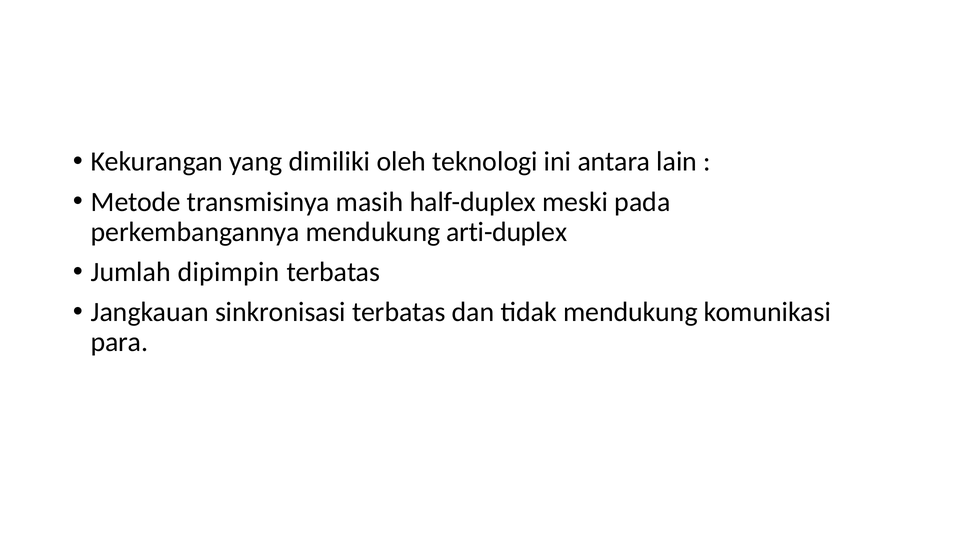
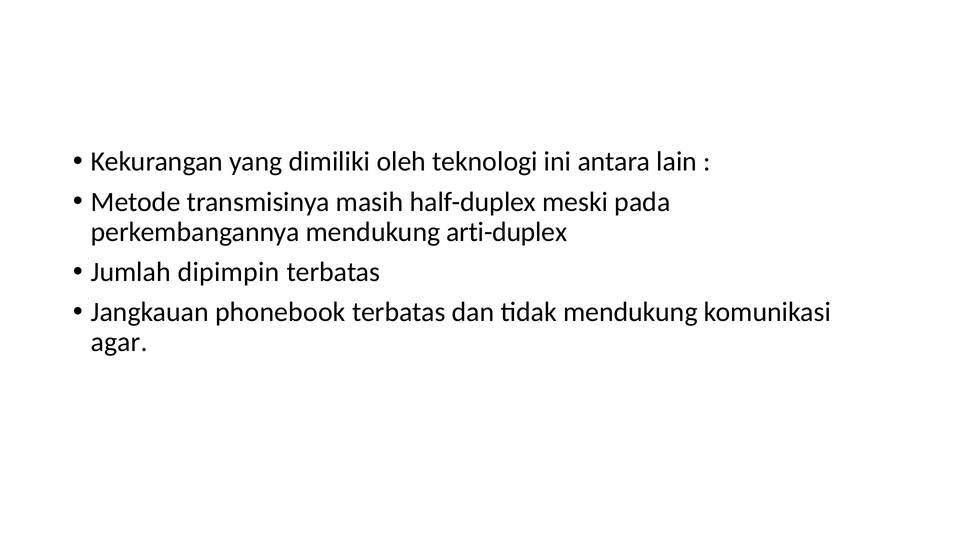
sinkronisasi: sinkronisasi -> phonebook
para: para -> agar
